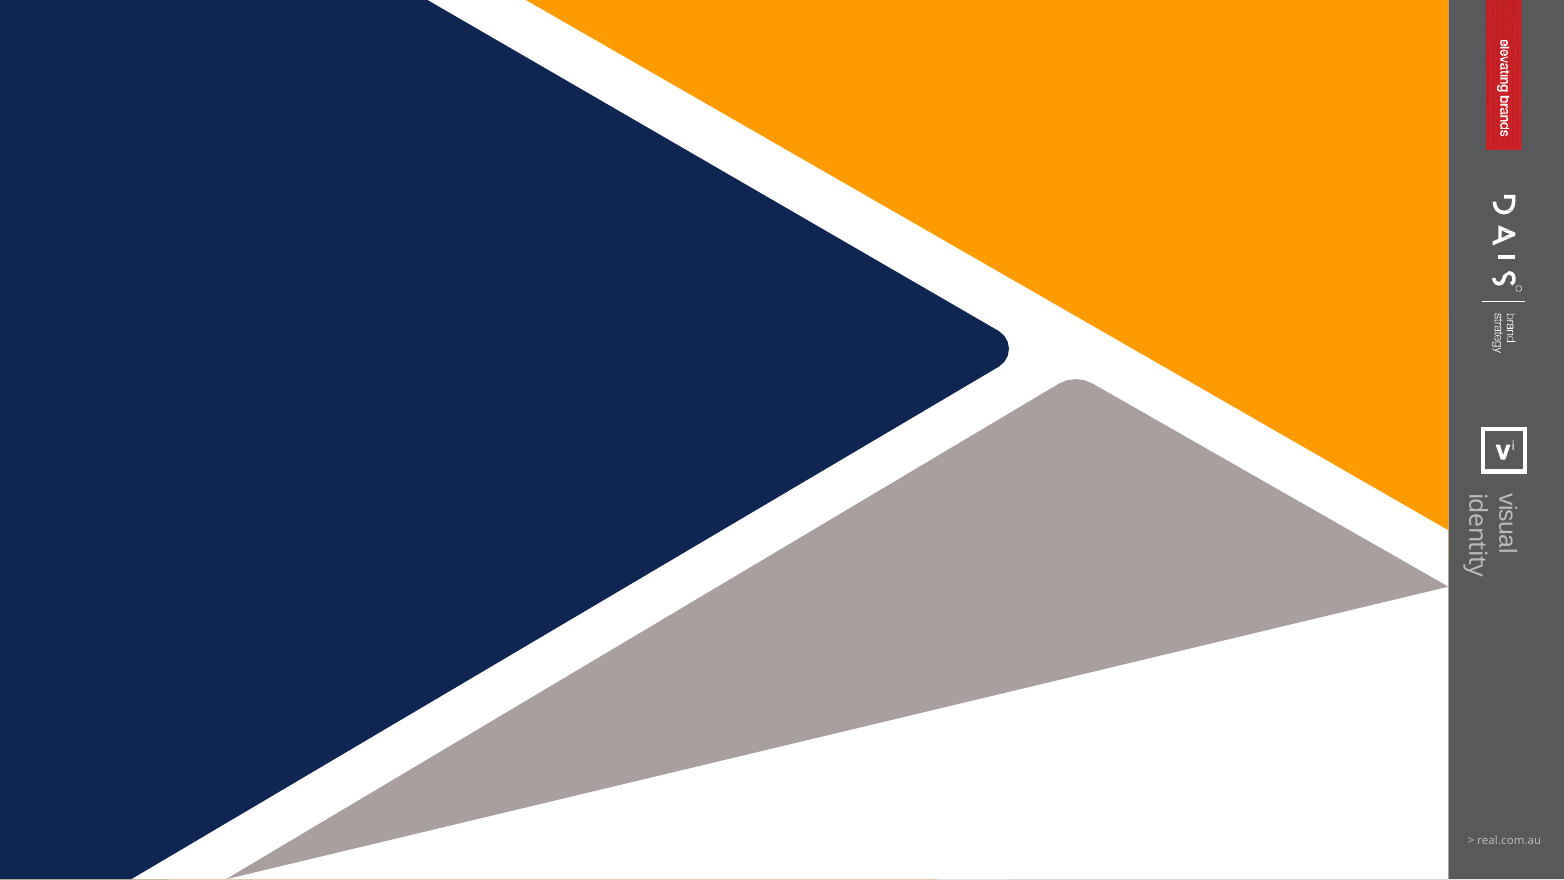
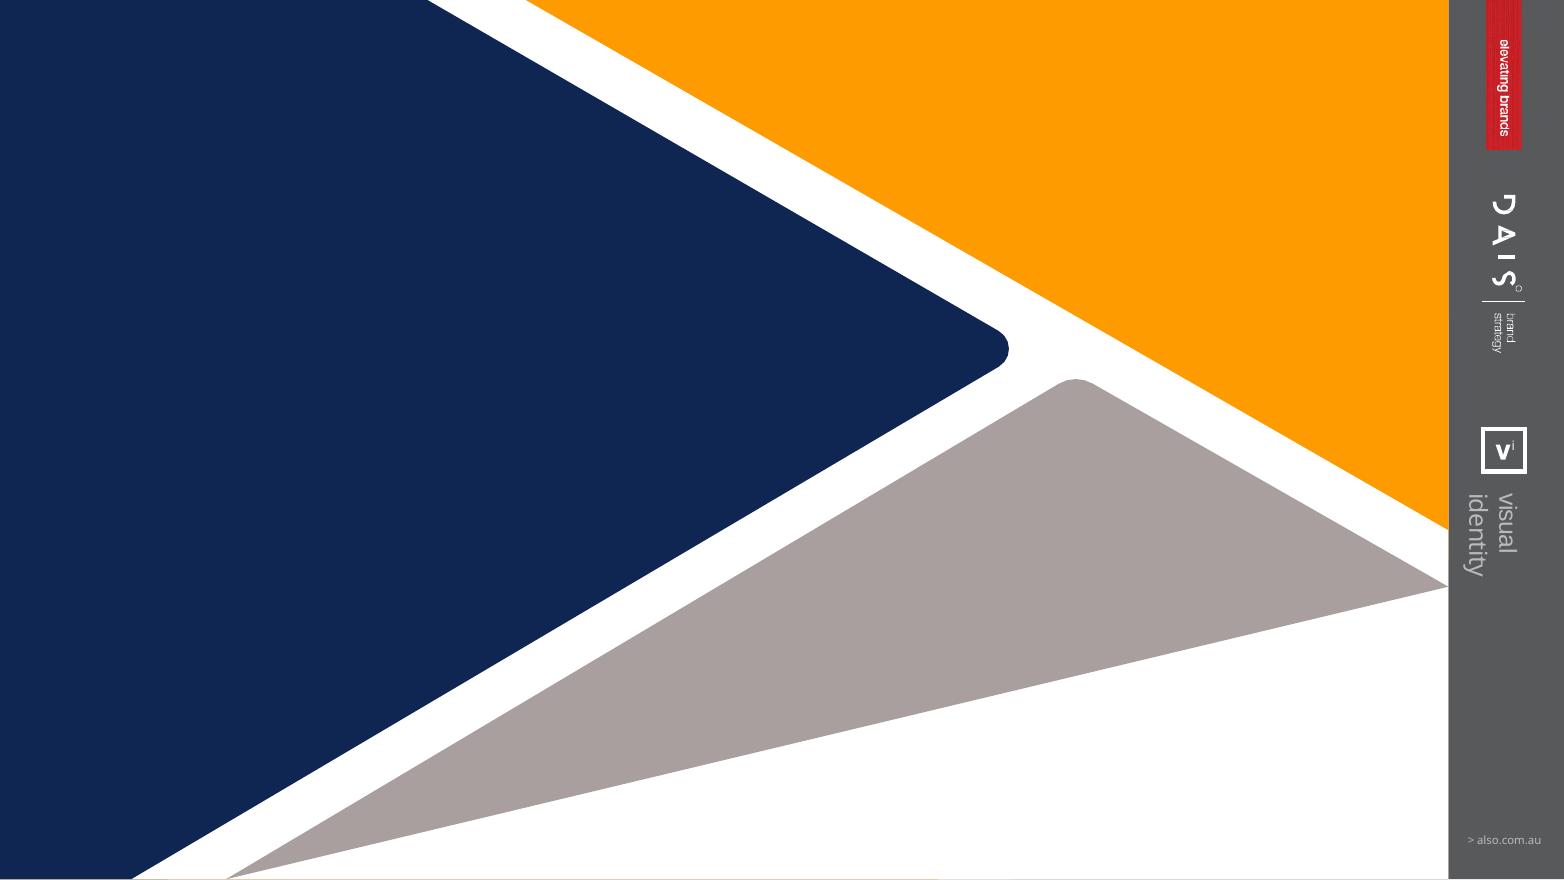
real.com.au: real.com.au -> also.com.au
